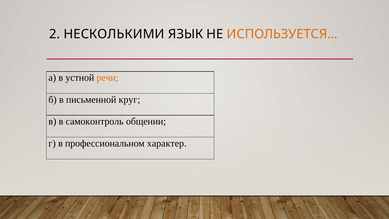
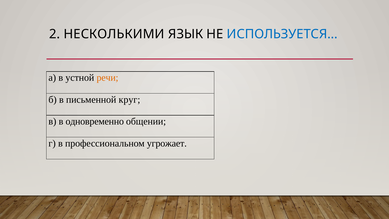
ИСПОЛЬЗУЕТСЯ… colour: orange -> blue
самоконтроль: самоконтроль -> одновременно
характер: характер -> угрожает
